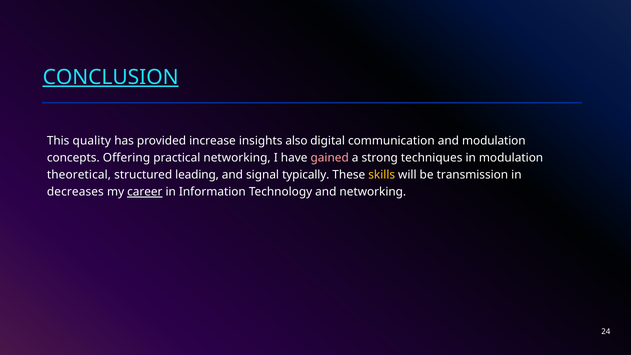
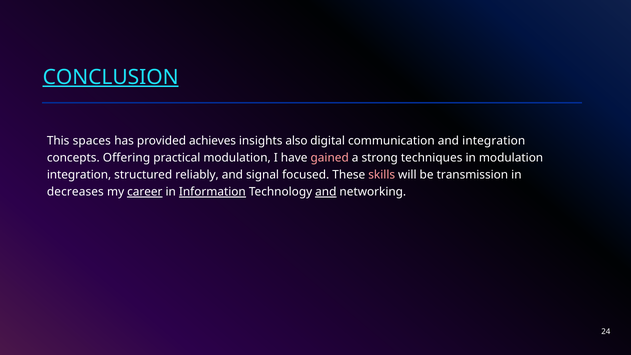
quality: quality -> spaces
increase: increase -> achieves
and modulation: modulation -> integration
practical networking: networking -> modulation
theoretical at (79, 175): theoretical -> integration
leading: leading -> reliably
typically: typically -> focused
skills colour: yellow -> pink
Information underline: none -> present
and at (326, 192) underline: none -> present
